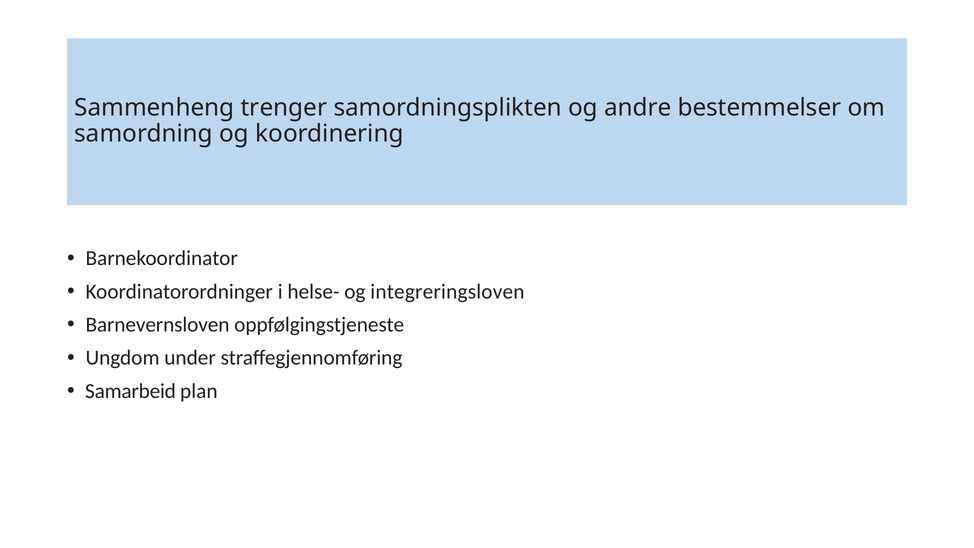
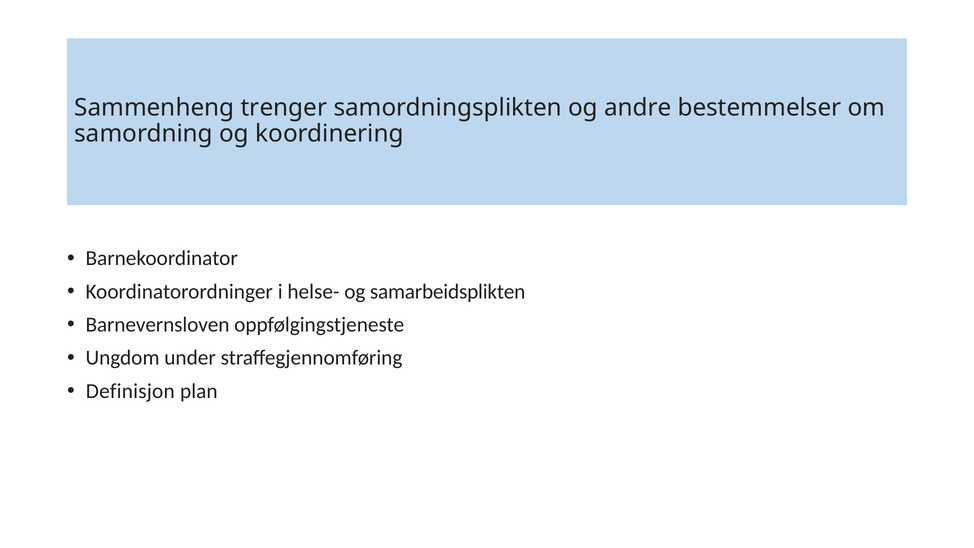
integreringsloven: integreringsloven -> samarbeidsplikten
Samarbeid: Samarbeid -> Definisjon
